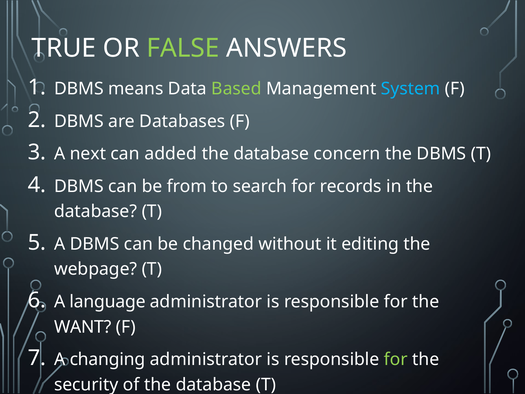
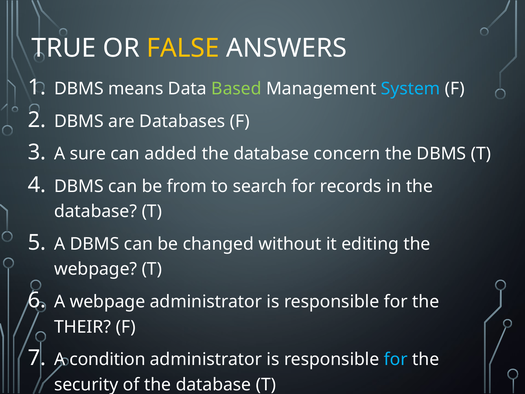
FALSE colour: light green -> yellow
next: next -> sure
A language: language -> webpage
WANT: WANT -> THEIR
changing: changing -> condition
for at (396, 359) colour: light green -> light blue
